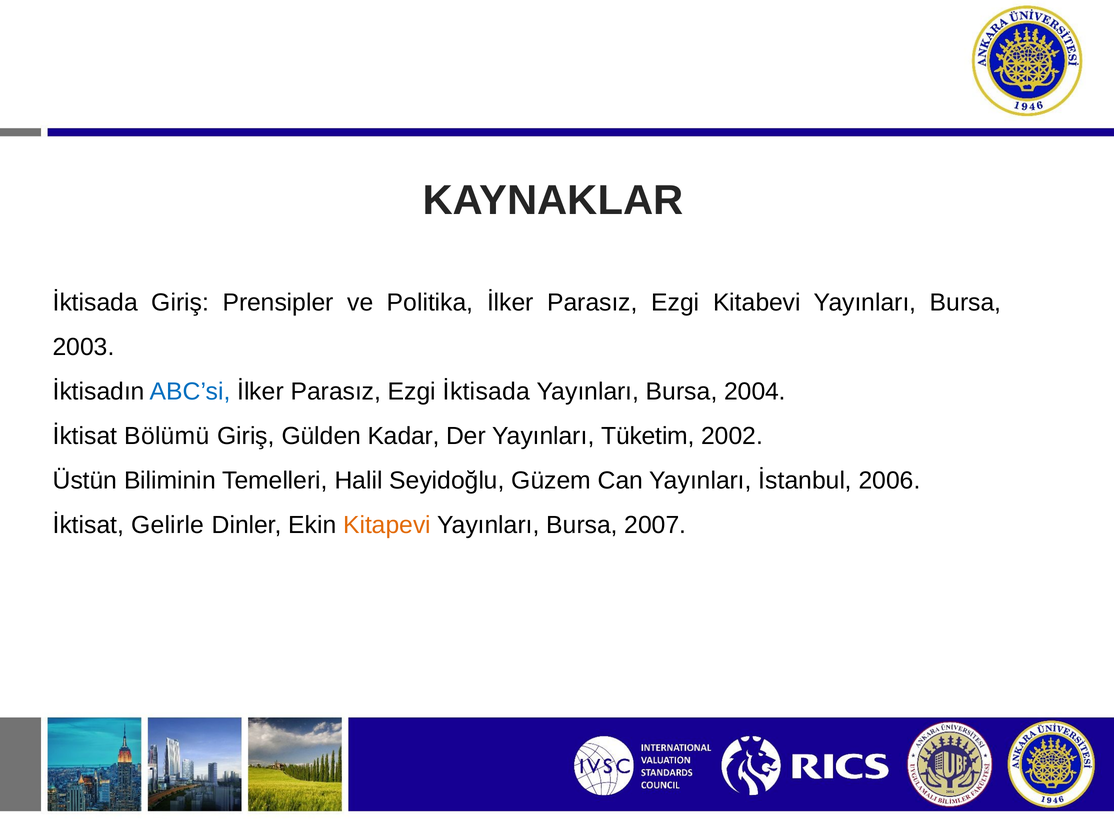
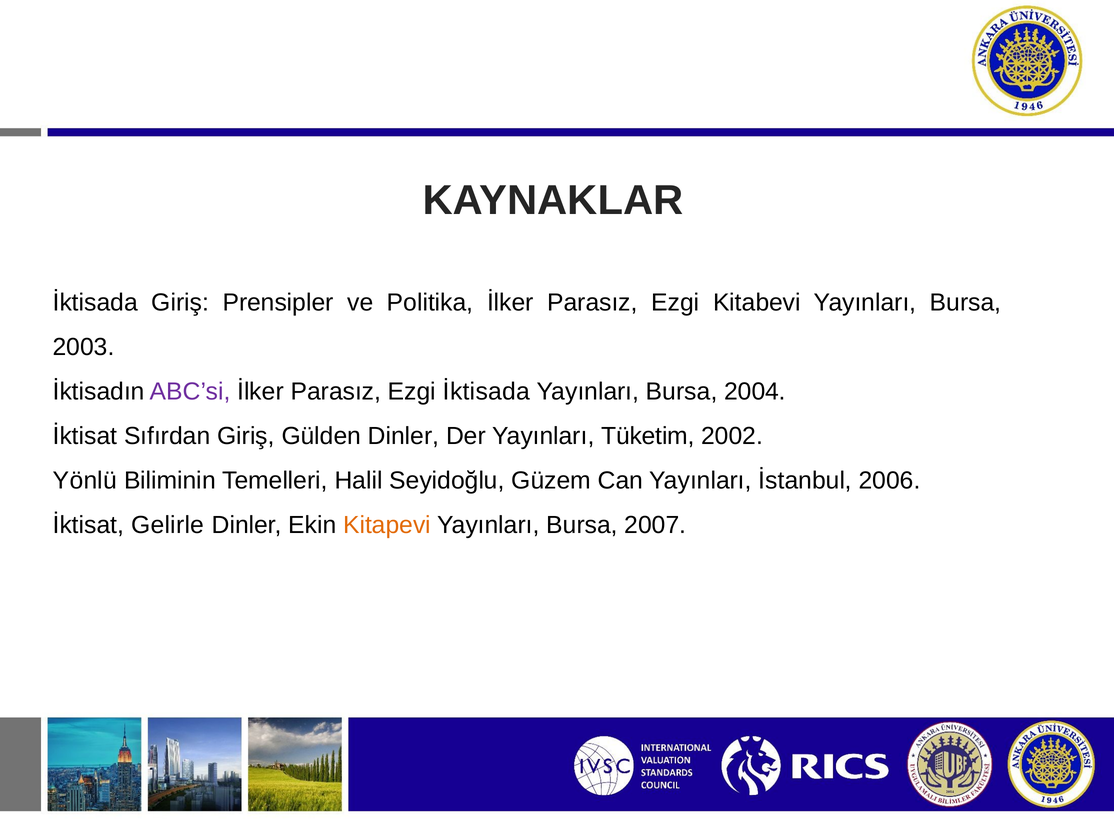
ABC’si colour: blue -> purple
Bölümü: Bölümü -> Sıfırdan
Gülden Kadar: Kadar -> Dinler
Üstün: Üstün -> Yönlü
